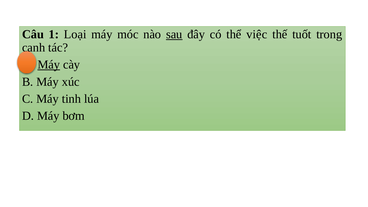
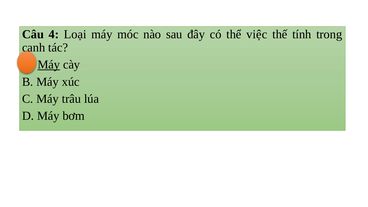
1: 1 -> 4
sau underline: present -> none
tuốt: tuốt -> tính
tinh: tinh -> trâu
